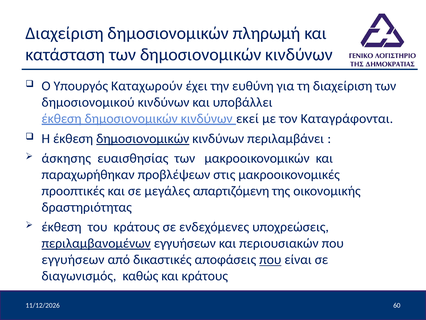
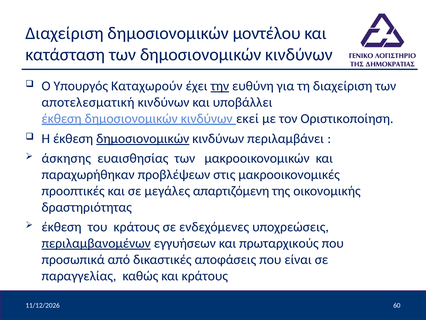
πληρωμή: πληρωμή -> μοντέλου
την underline: none -> present
δημοσιονομικού: δημοσιονομικού -> αποτελεσματική
Καταγράφονται: Καταγράφονται -> Οριστικοποίηση
περιουσιακών: περιουσιακών -> πρωταρχικούς
εγγυήσεων at (73, 259): εγγυήσεων -> προσωπικά
που at (270, 259) underline: present -> none
διαγωνισμός: διαγωνισμός -> παραγγελίας
